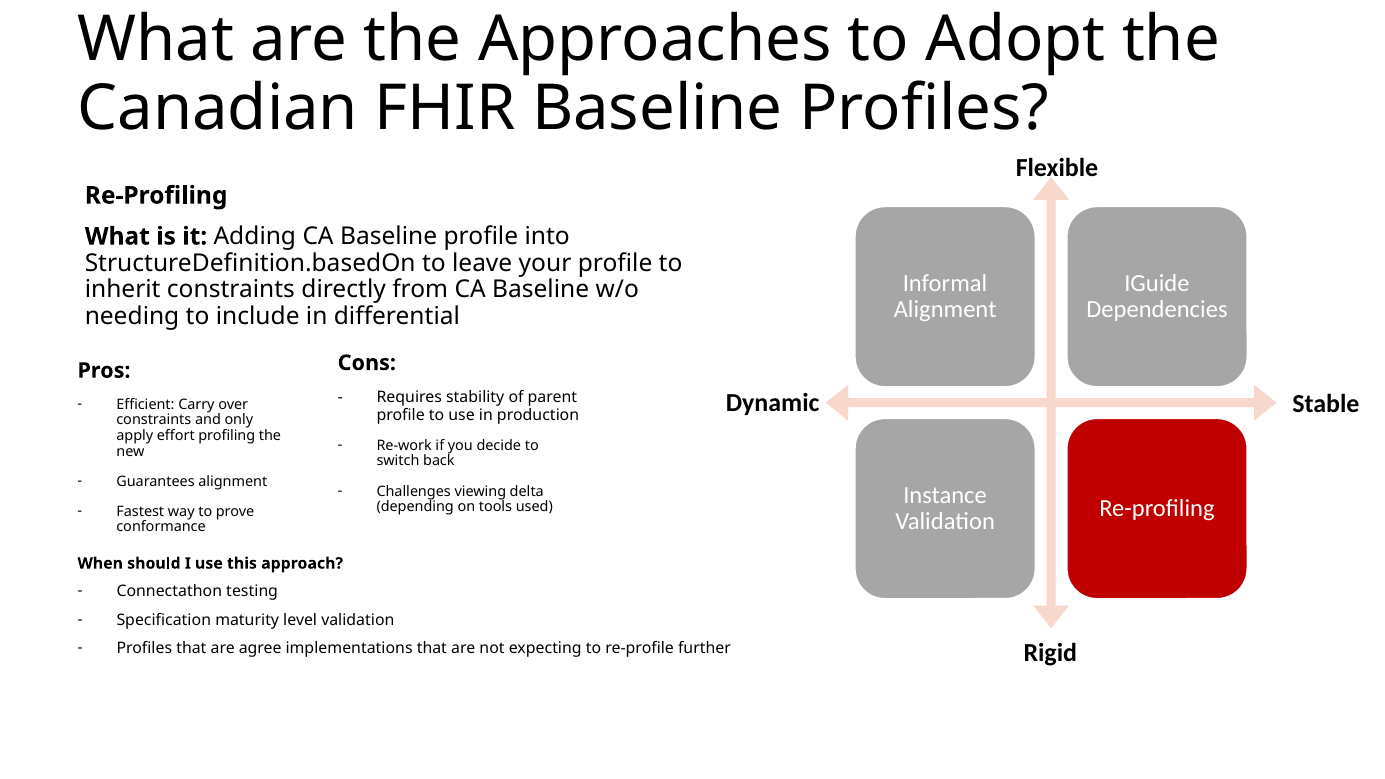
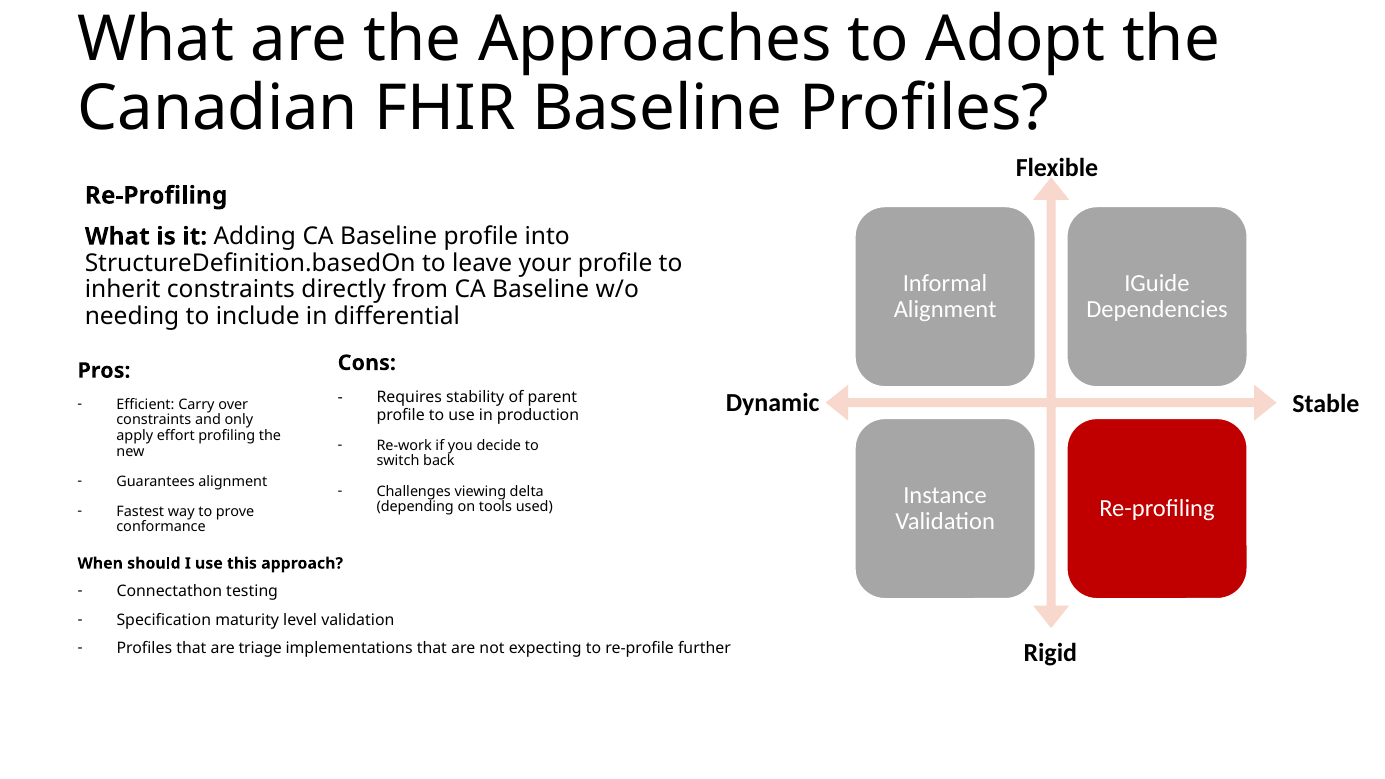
agree: agree -> triage
